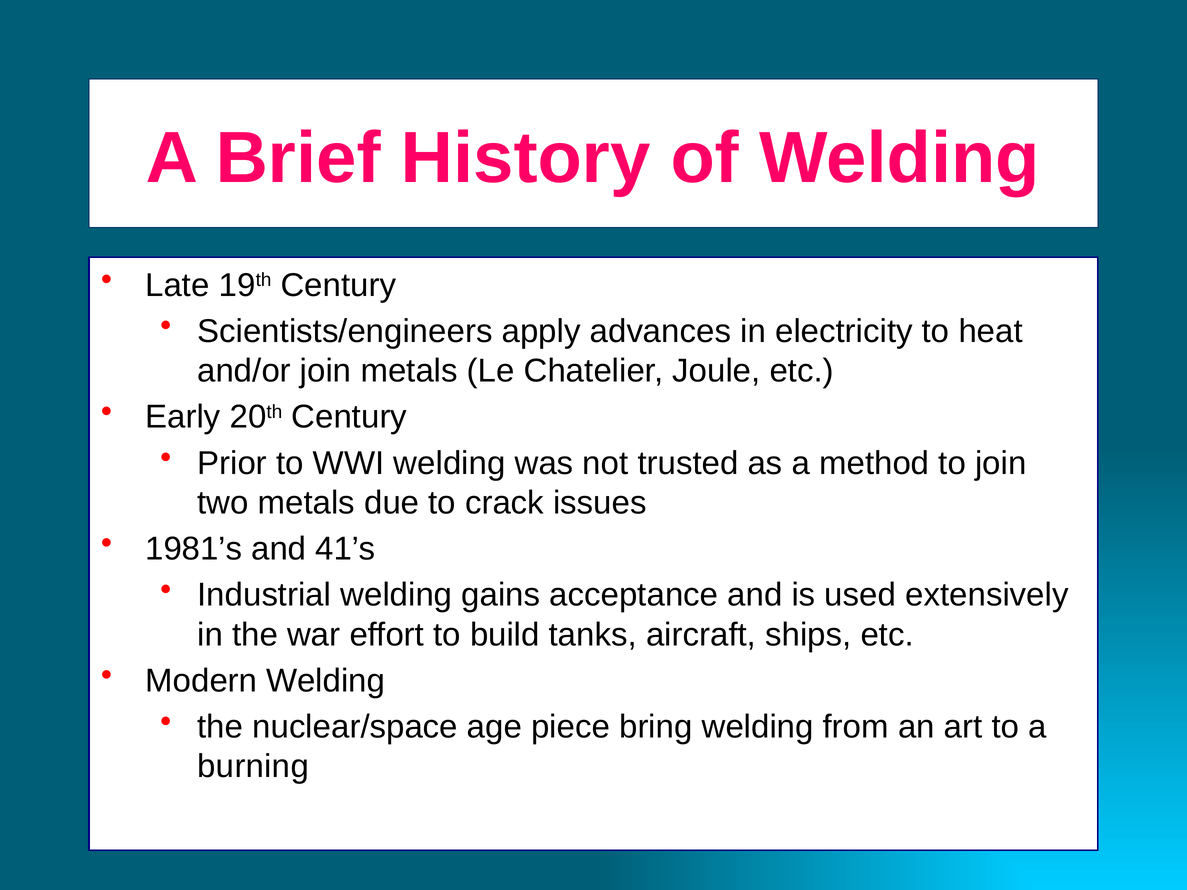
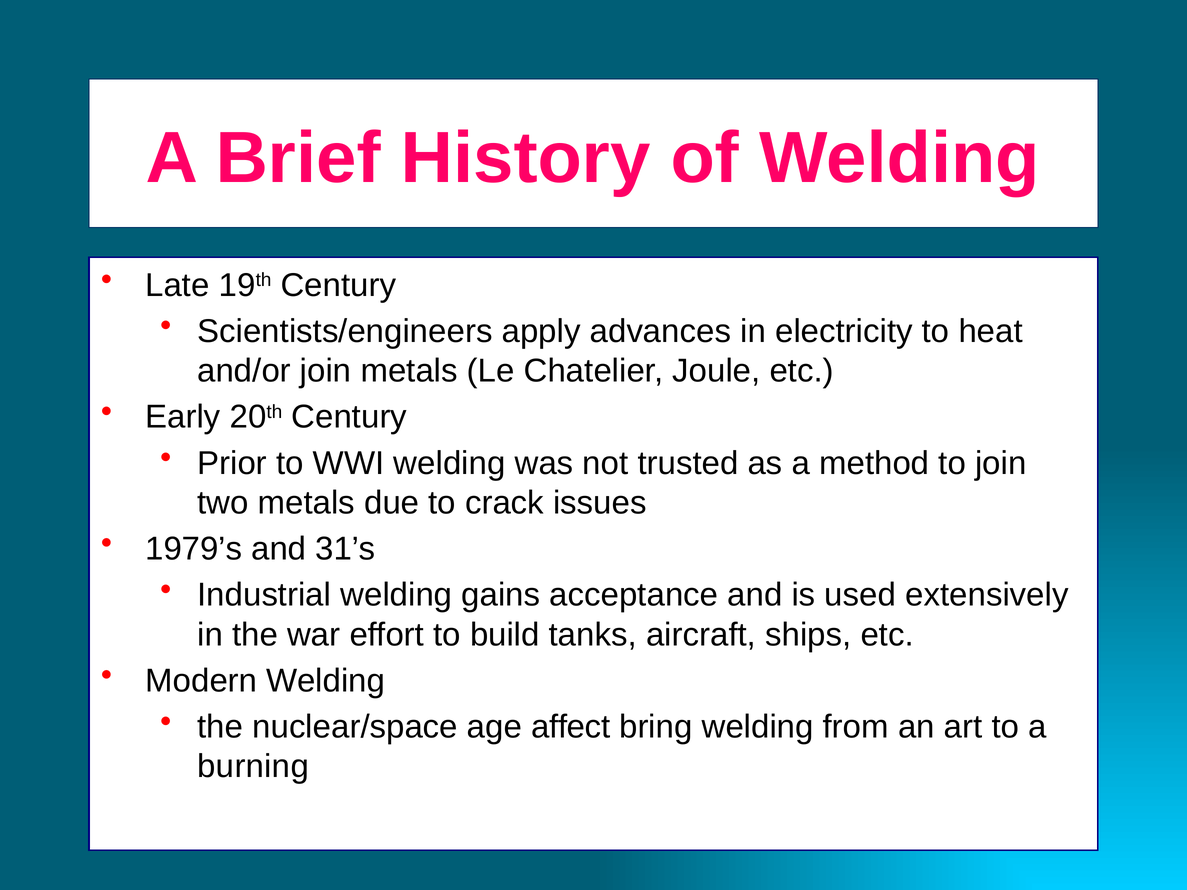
1981’s: 1981’s -> 1979’s
41’s: 41’s -> 31’s
piece: piece -> affect
